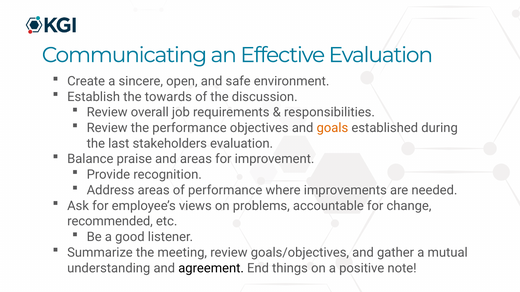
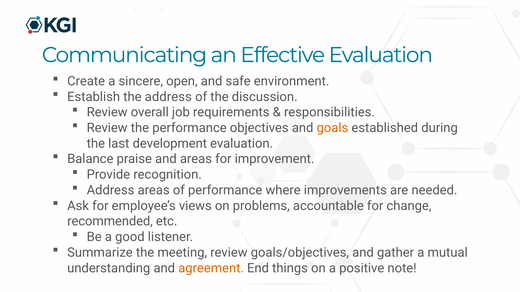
the towards: towards -> address
stakeholders: stakeholders -> development
agreement colour: black -> orange
